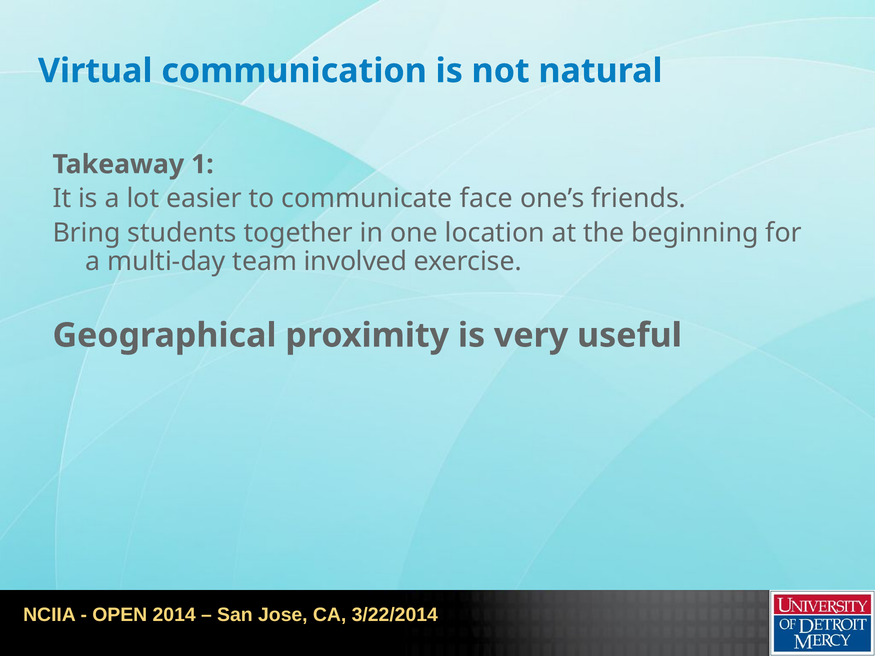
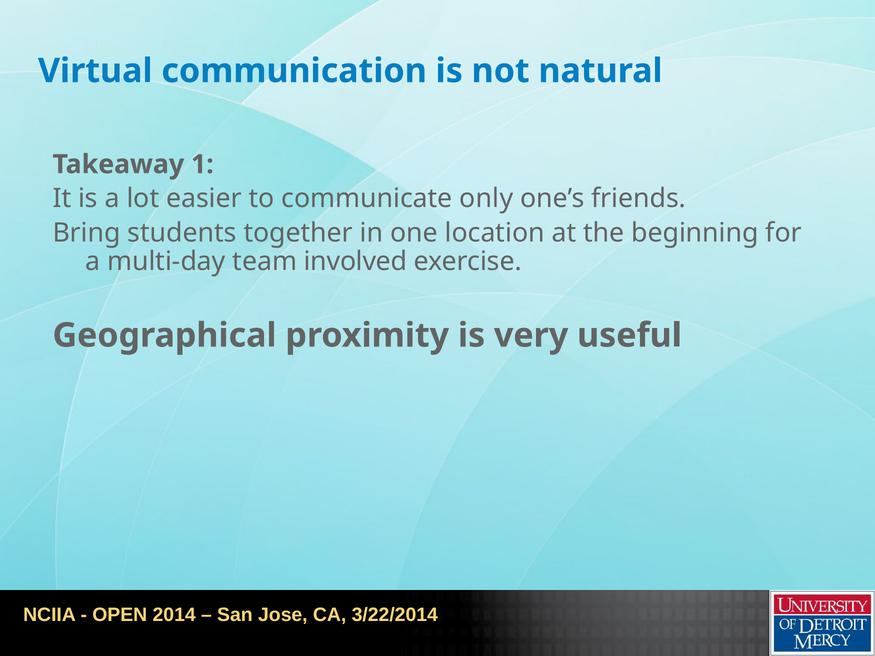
face: face -> only
